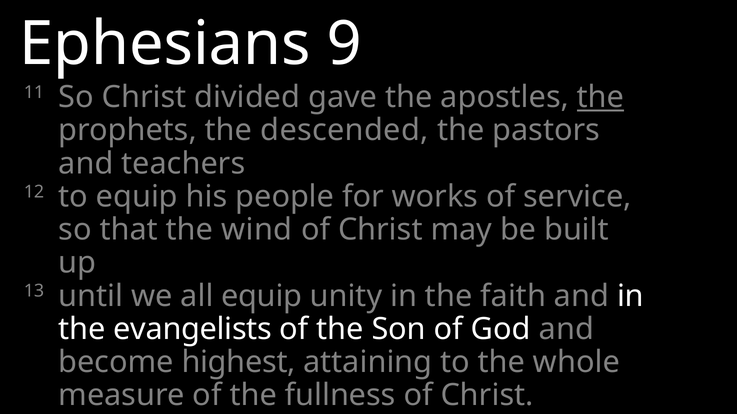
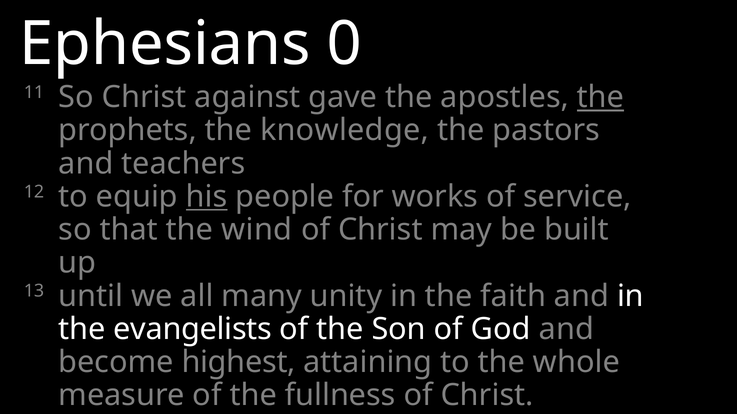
9: 9 -> 0
divided: divided -> against
descended: descended -> knowledge
his underline: none -> present
all equip: equip -> many
